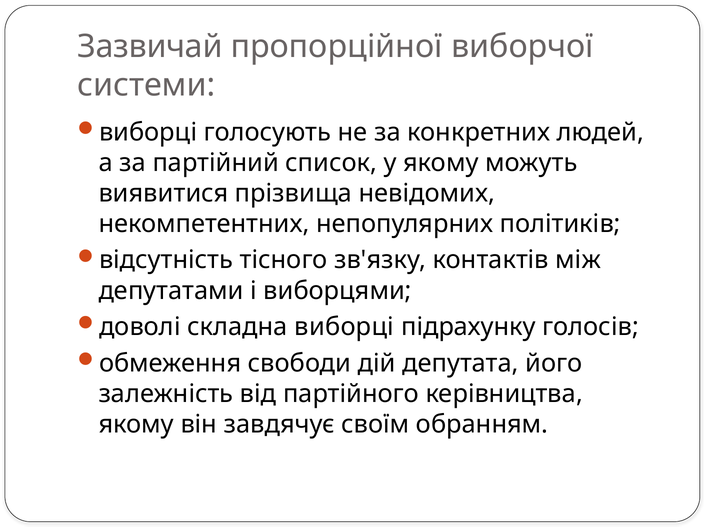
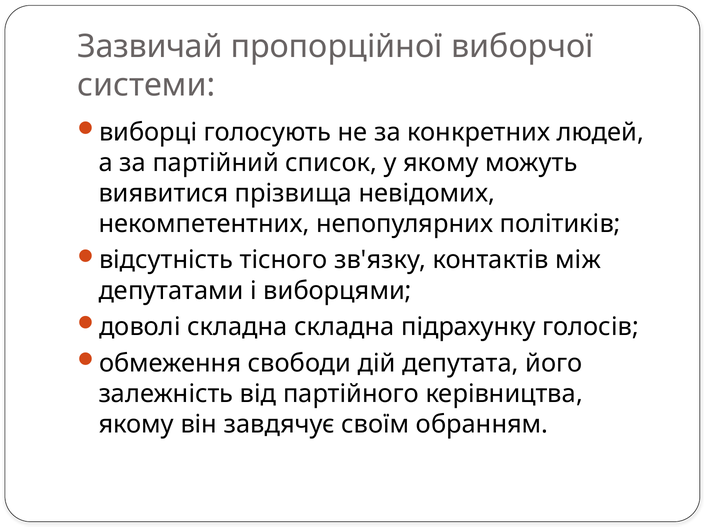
складна виборці: виборці -> складна
